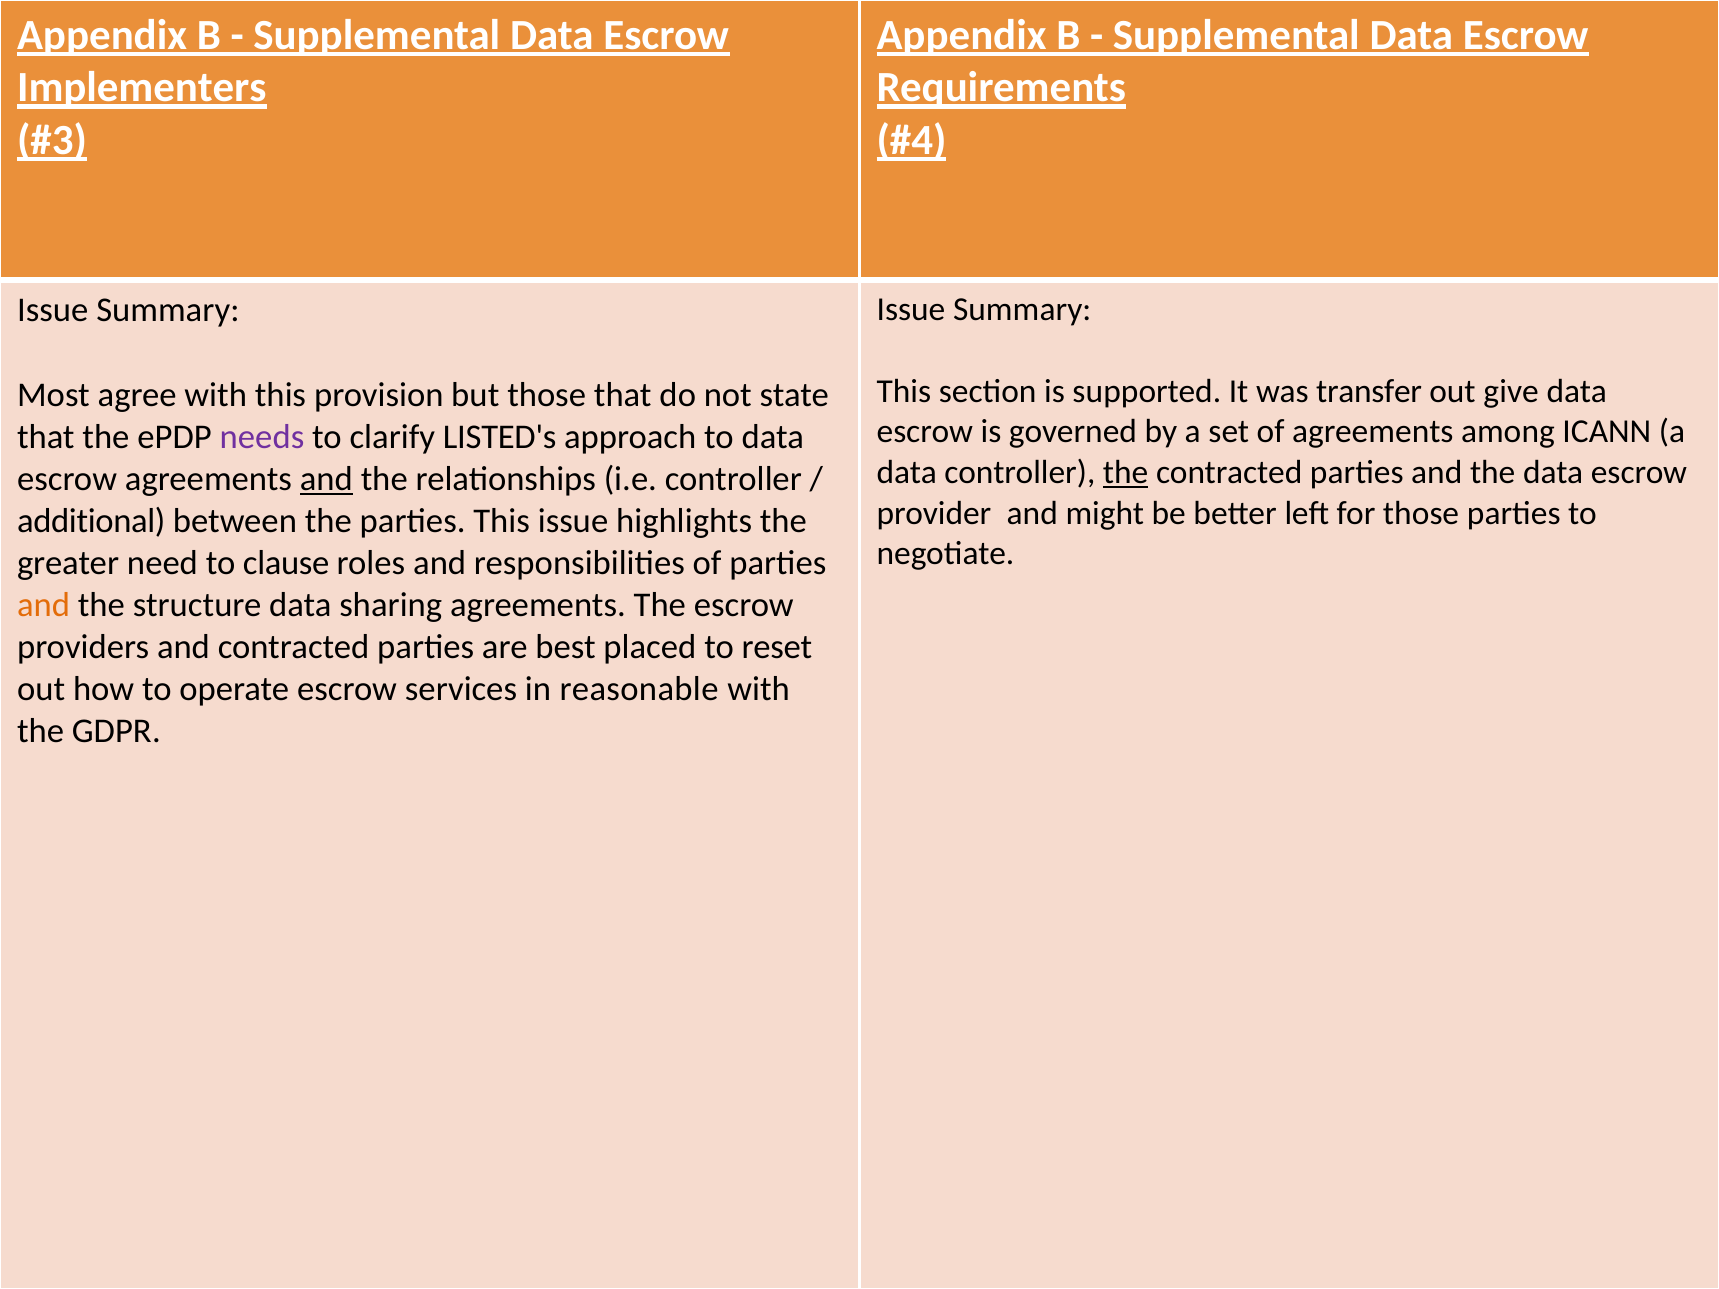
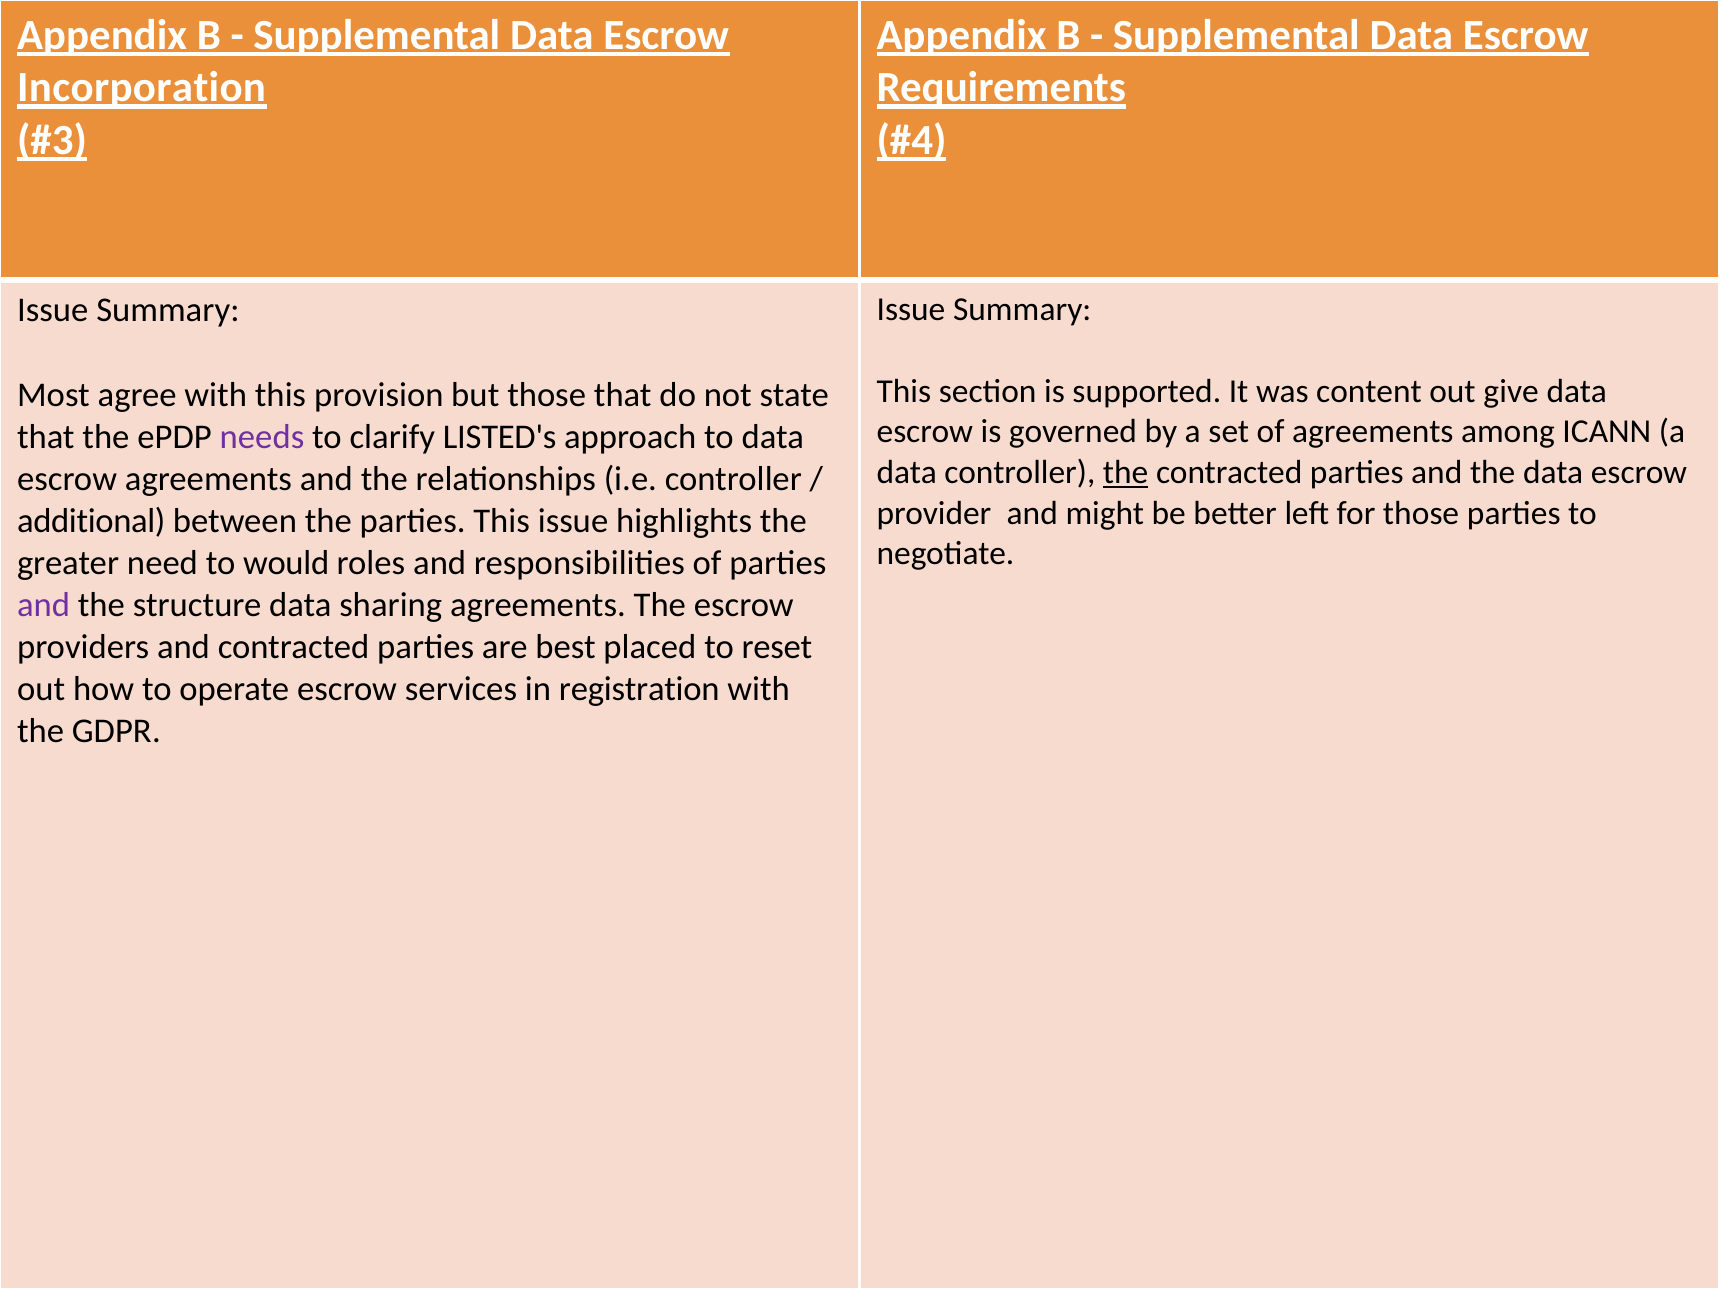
Implementers: Implementers -> Incorporation
transfer: transfer -> content
and at (326, 479) underline: present -> none
clause: clause -> would
and at (44, 605) colour: orange -> purple
reasonable: reasonable -> registration
